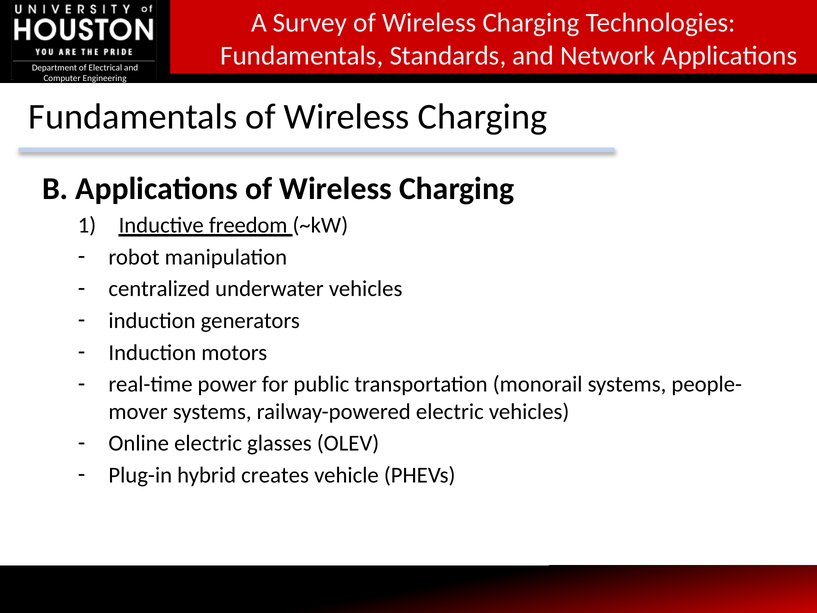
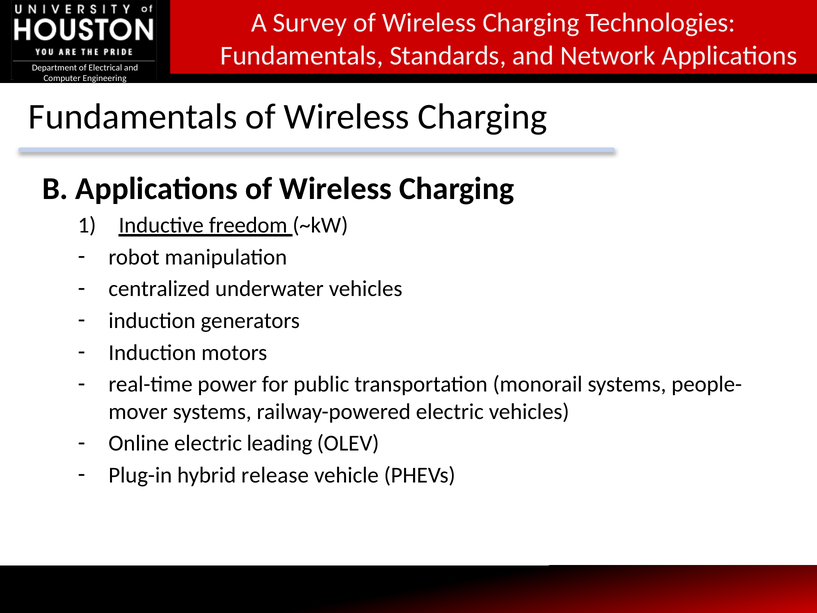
glasses: glasses -> leading
creates: creates -> release
